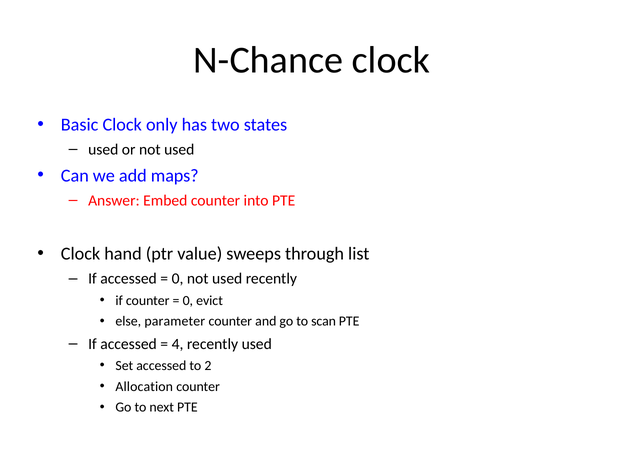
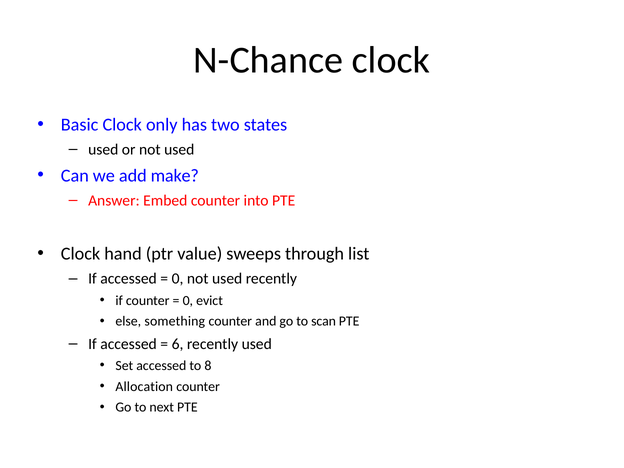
maps: maps -> make
parameter: parameter -> something
4: 4 -> 6
2: 2 -> 8
